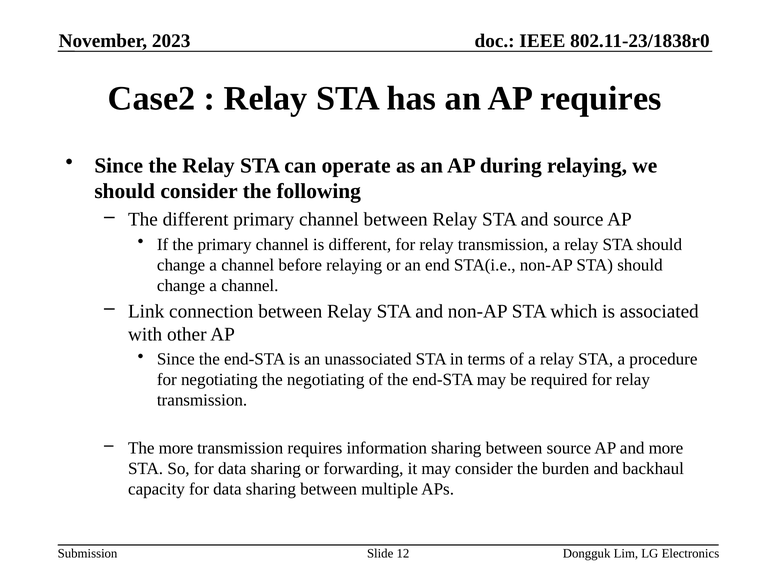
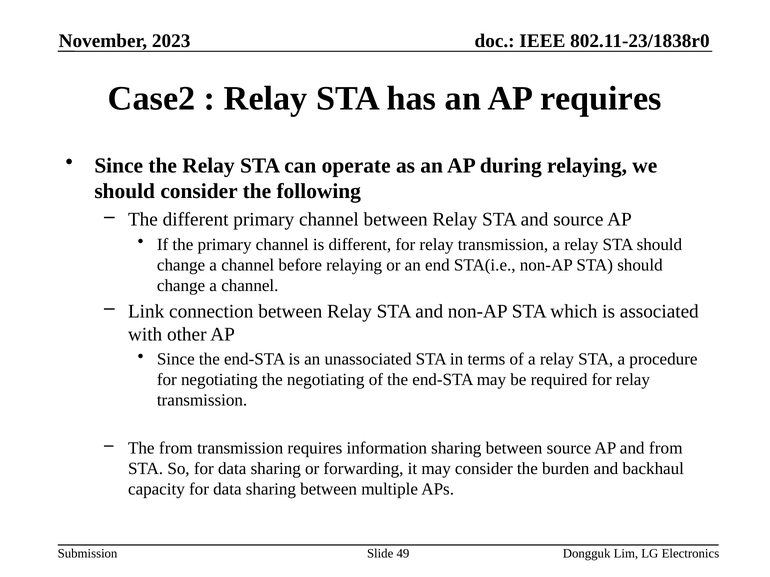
The more: more -> from
and more: more -> from
12: 12 -> 49
